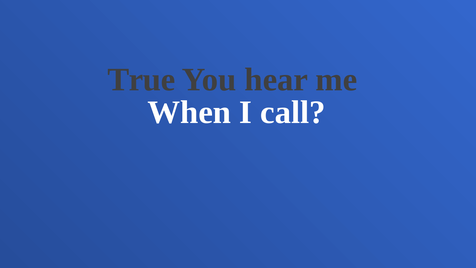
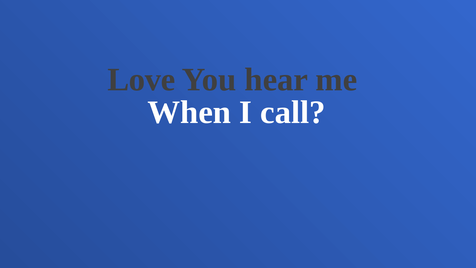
True: True -> Love
